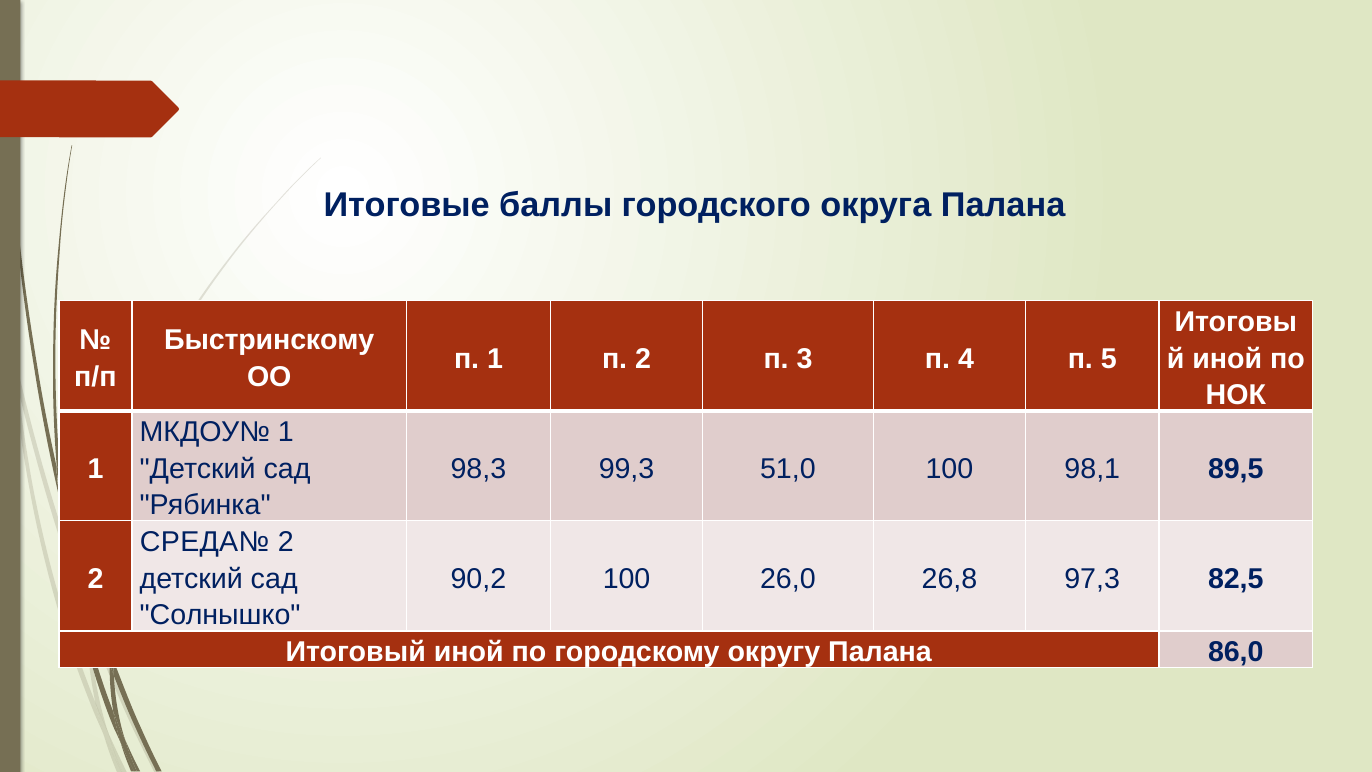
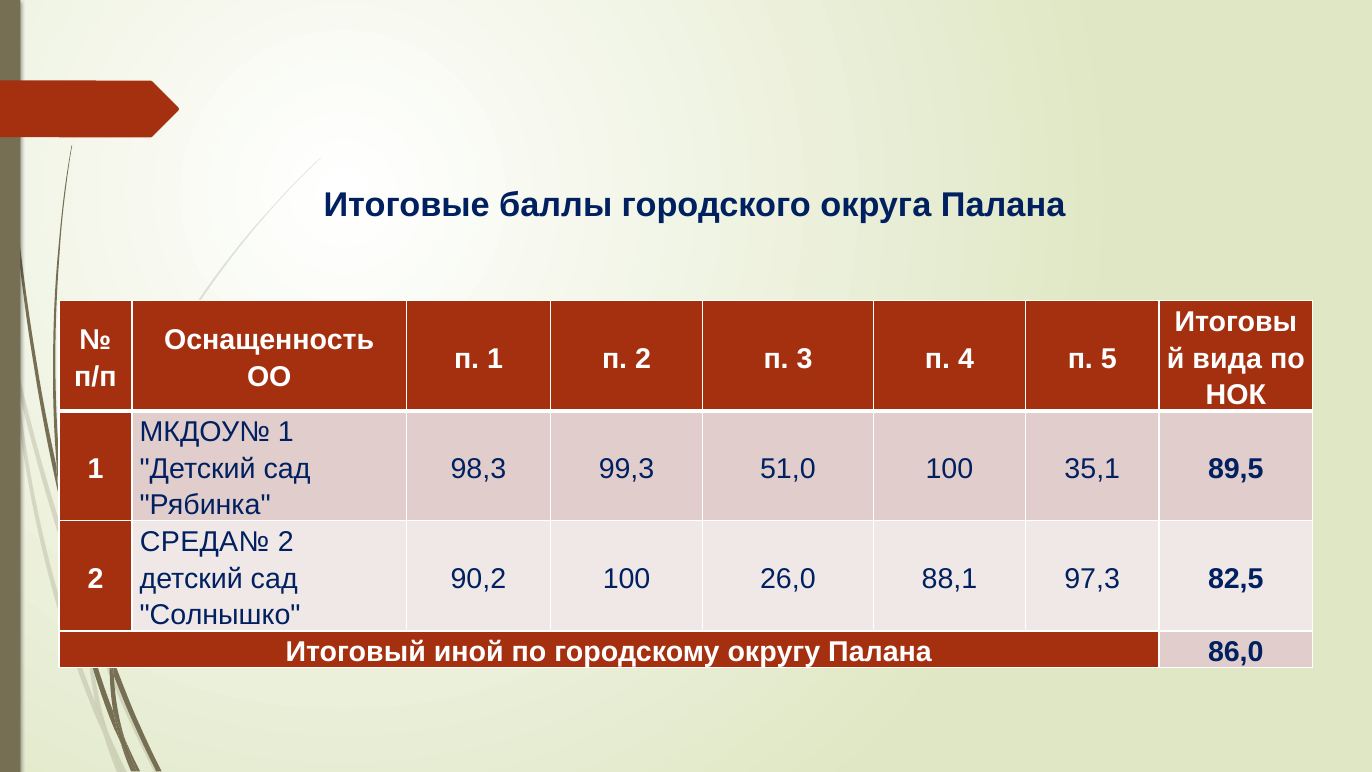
Быстринскому: Быстринскому -> Оснащенность
иной at (1227, 358): иной -> вида
98,1: 98,1 -> 35,1
26,8: 26,8 -> 88,1
